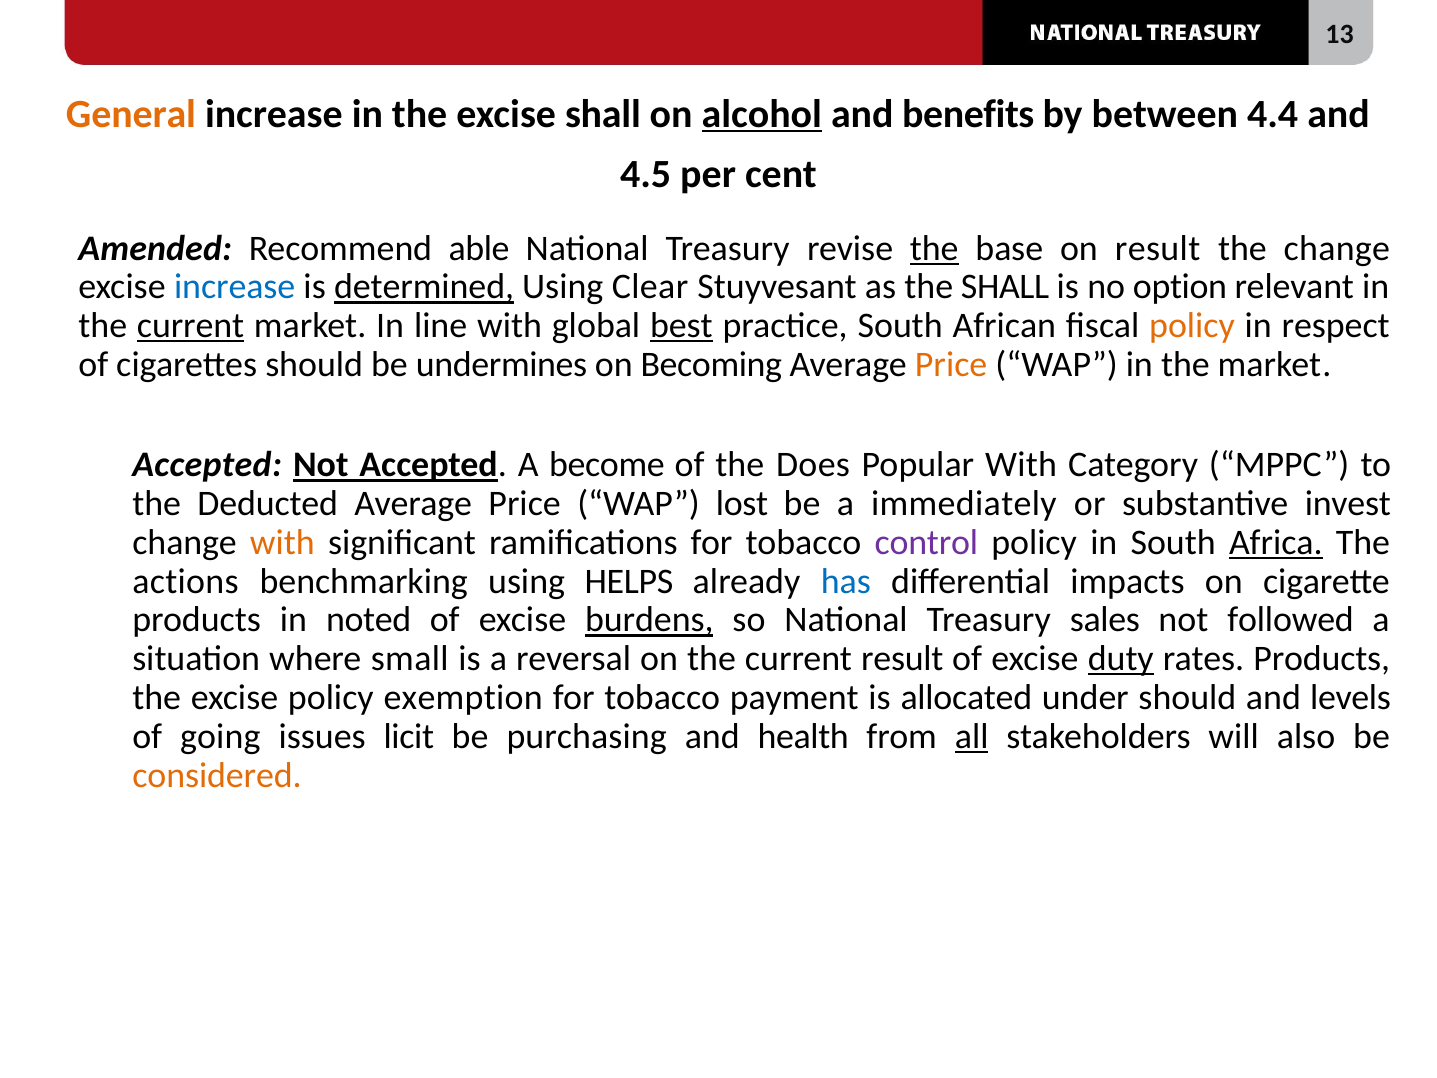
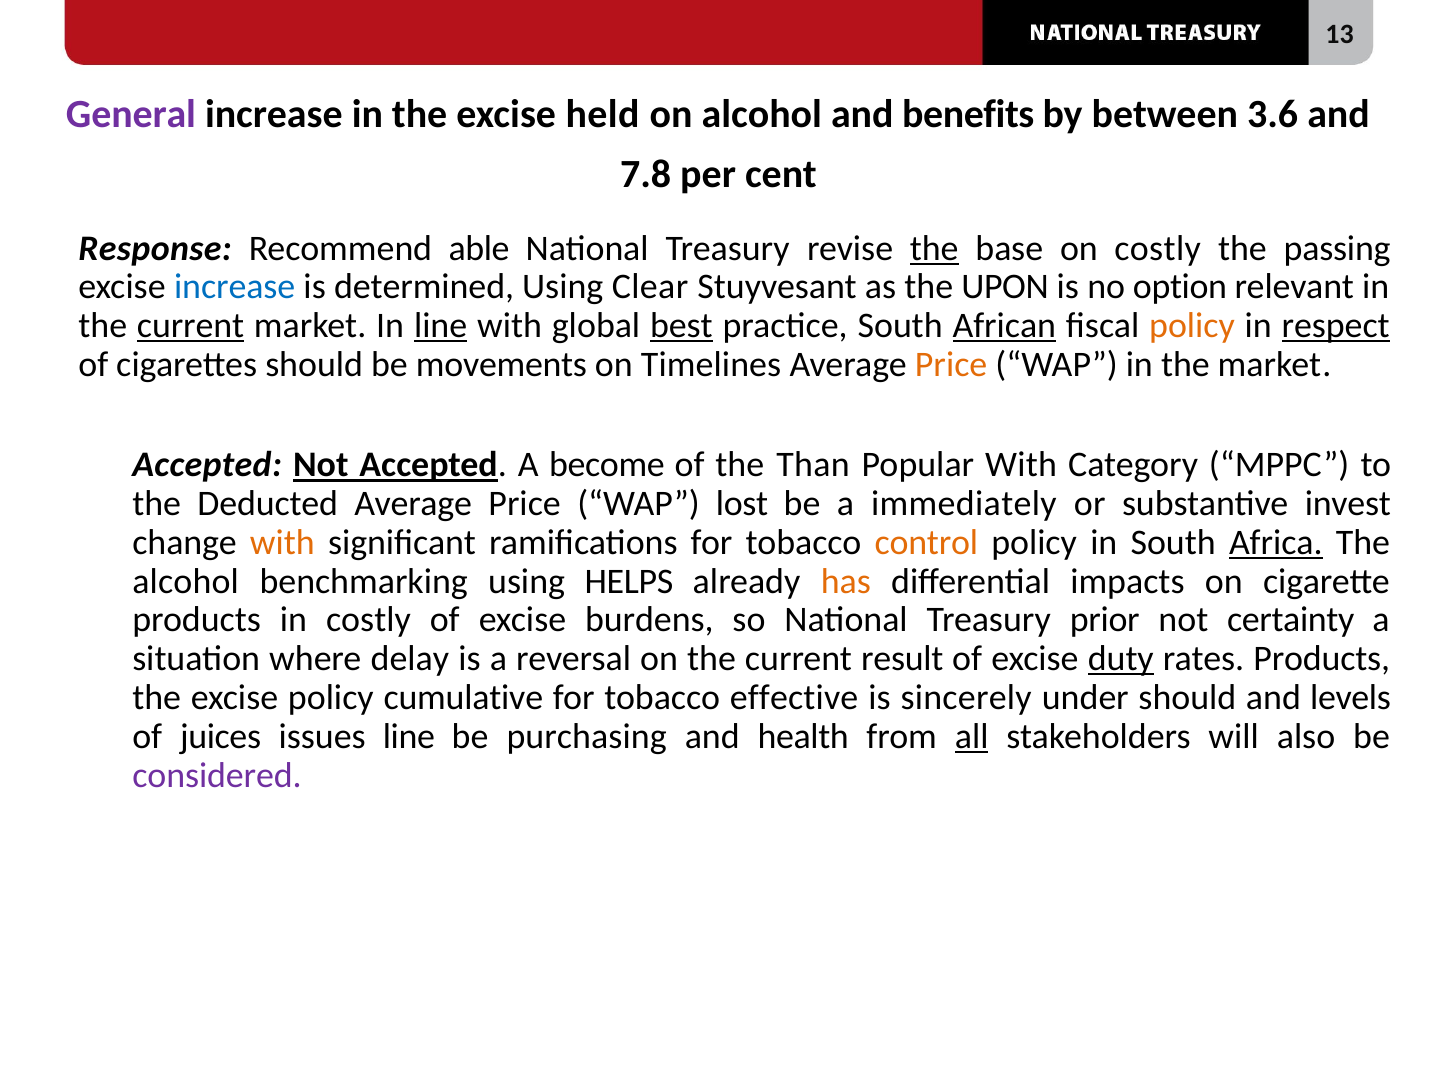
General colour: orange -> purple
excise shall: shall -> held
alcohol at (762, 114) underline: present -> none
4.4: 4.4 -> 3.6
4.5: 4.5 -> 7.8
Amended: Amended -> Response
on result: result -> costly
the change: change -> passing
determined underline: present -> none
the SHALL: SHALL -> UPON
line at (441, 326) underline: none -> present
African underline: none -> present
respect underline: none -> present
undermines: undermines -> movements
Becoming: Becoming -> Timelines
Does: Does -> Than
control colour: purple -> orange
actions at (186, 581): actions -> alcohol
has colour: blue -> orange
in noted: noted -> costly
burdens underline: present -> none
sales: sales -> prior
followed: followed -> certainty
small: small -> delay
exemption: exemption -> cumulative
payment: payment -> effective
allocated: allocated -> sincerely
going: going -> juices
issues licit: licit -> line
considered colour: orange -> purple
